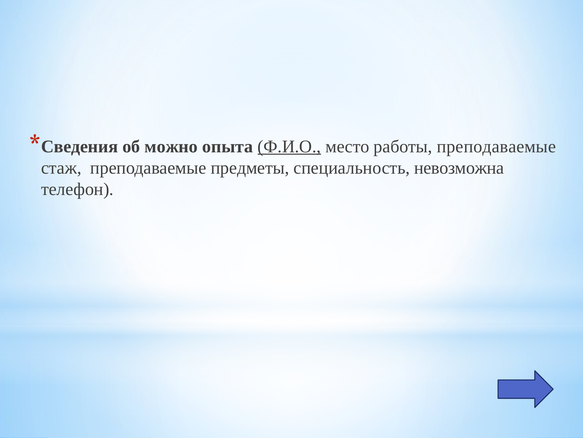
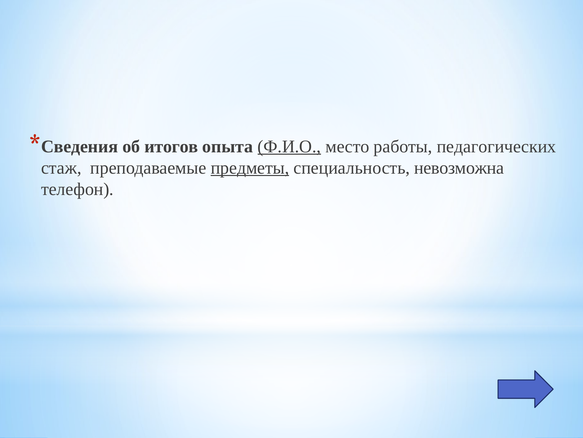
можно: можно -> итогов
работы преподаваемые: преподаваемые -> педагогических
предметы underline: none -> present
